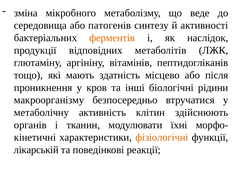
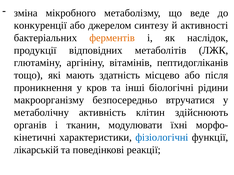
середовища: середовища -> конкуренції
патогенів: патогенів -> джерелом
фізіологічні colour: orange -> blue
